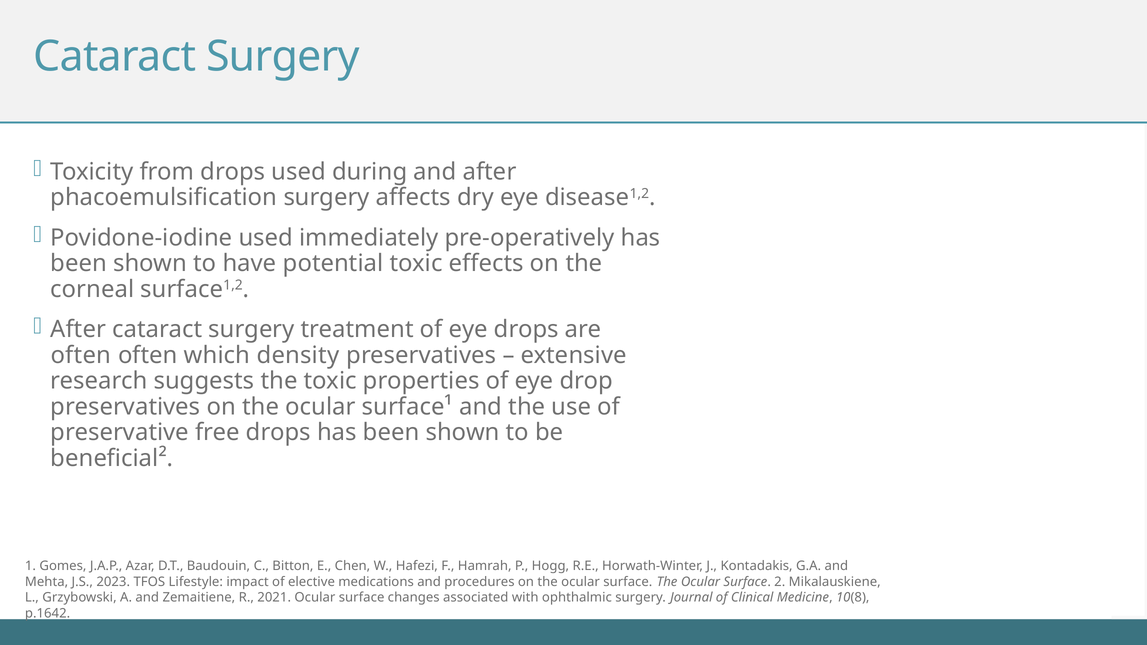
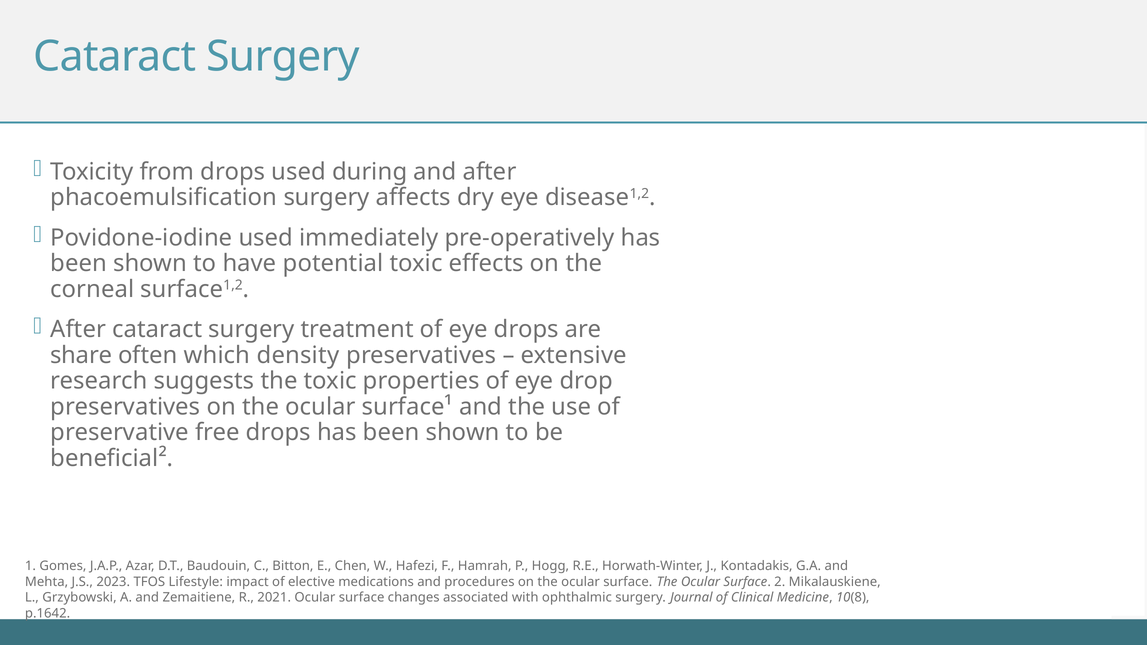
often at (81, 355): often -> share
